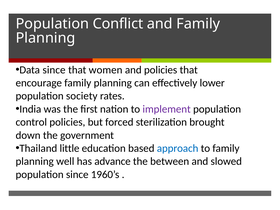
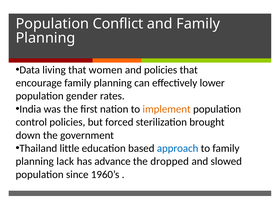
Data since: since -> living
society: society -> gender
implement colour: purple -> orange
well: well -> lack
between: between -> dropped
